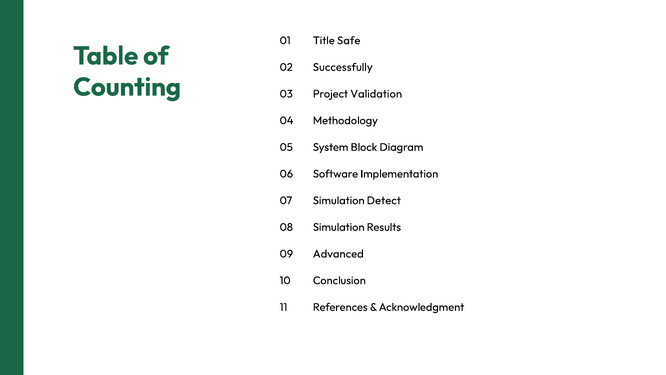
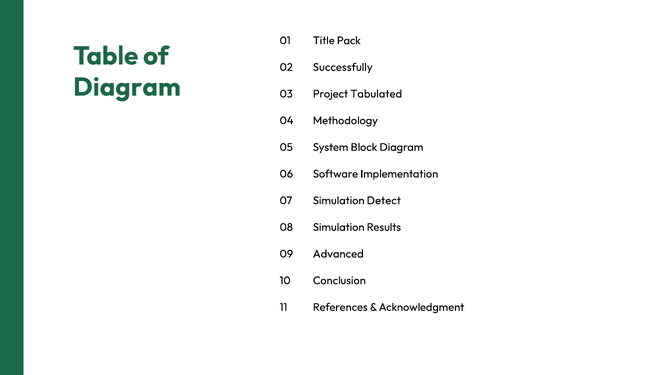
Safe: Safe -> Pack
Counting at (127, 87): Counting -> Diagram
Validation: Validation -> Tabulated
